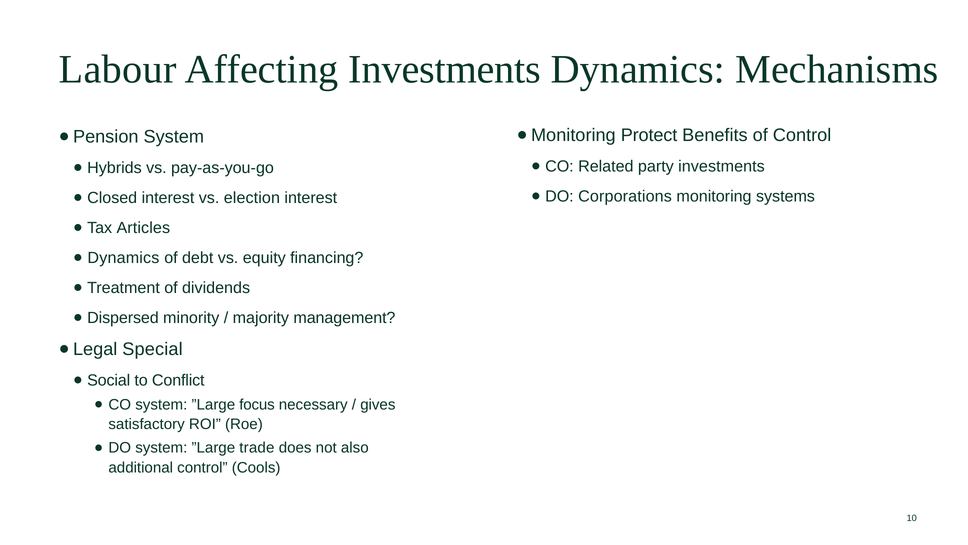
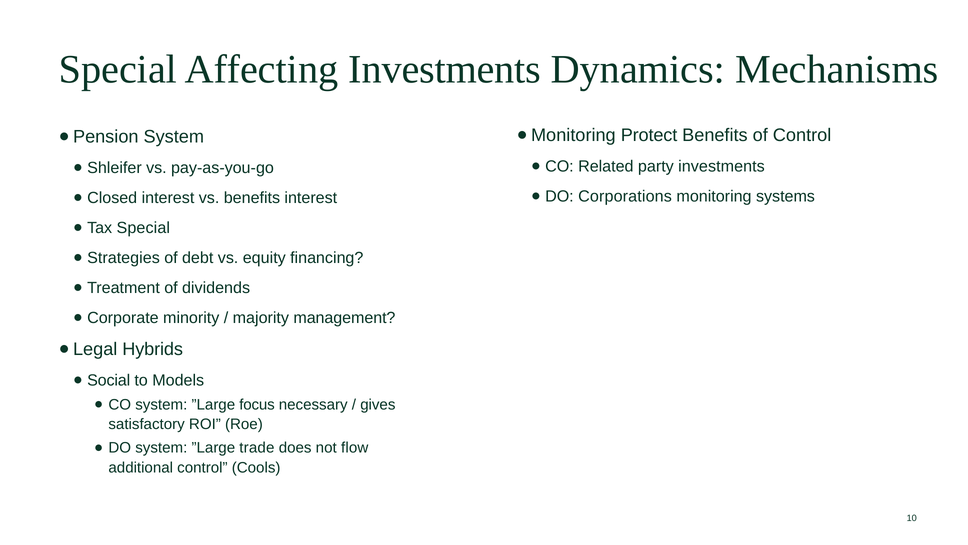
Labour at (118, 70): Labour -> Special
Hybrids: Hybrids -> Shleifer
vs election: election -> benefits
Tax Articles: Articles -> Special
Dynamics at (123, 258): Dynamics -> Strategies
Dispersed: Dispersed -> Corporate
Special: Special -> Hybrids
Conflict: Conflict -> Models
also: also -> flow
